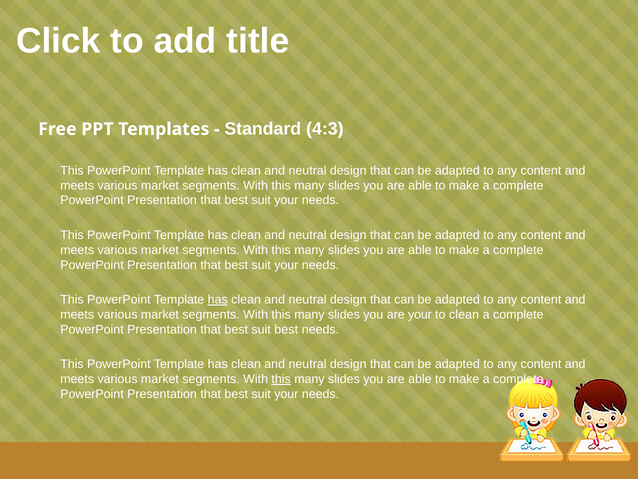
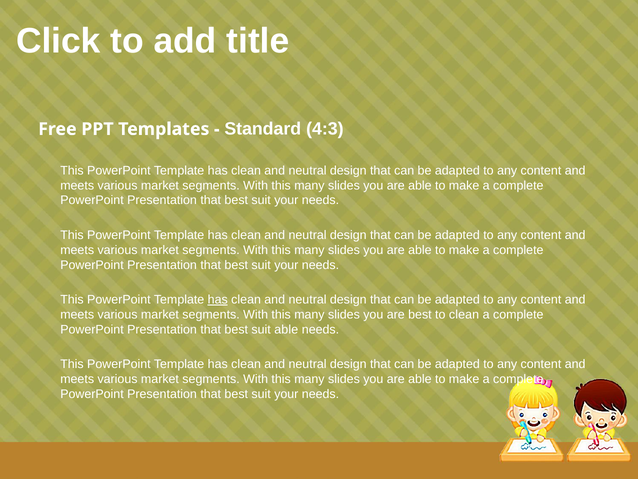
are your: your -> best
suit best: best -> able
this at (281, 379) underline: present -> none
